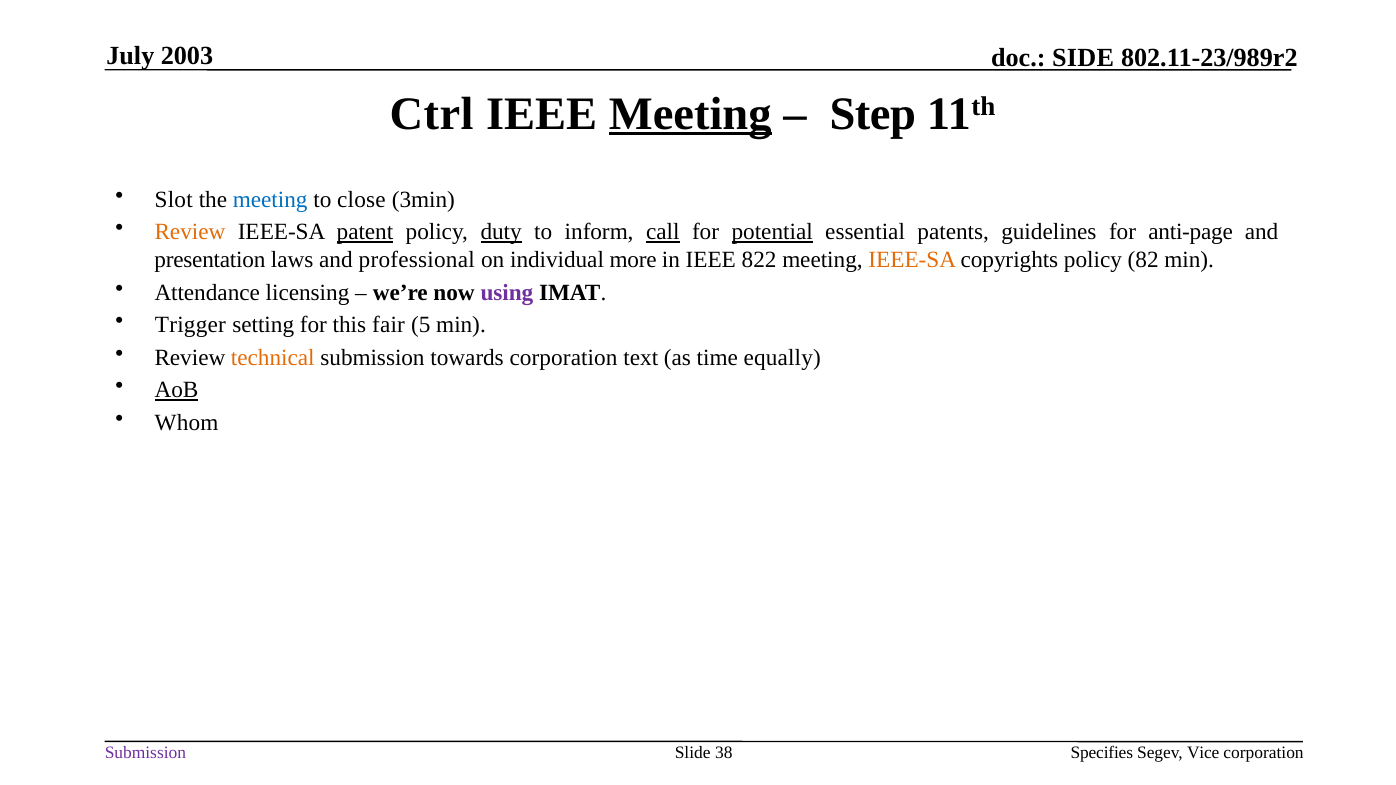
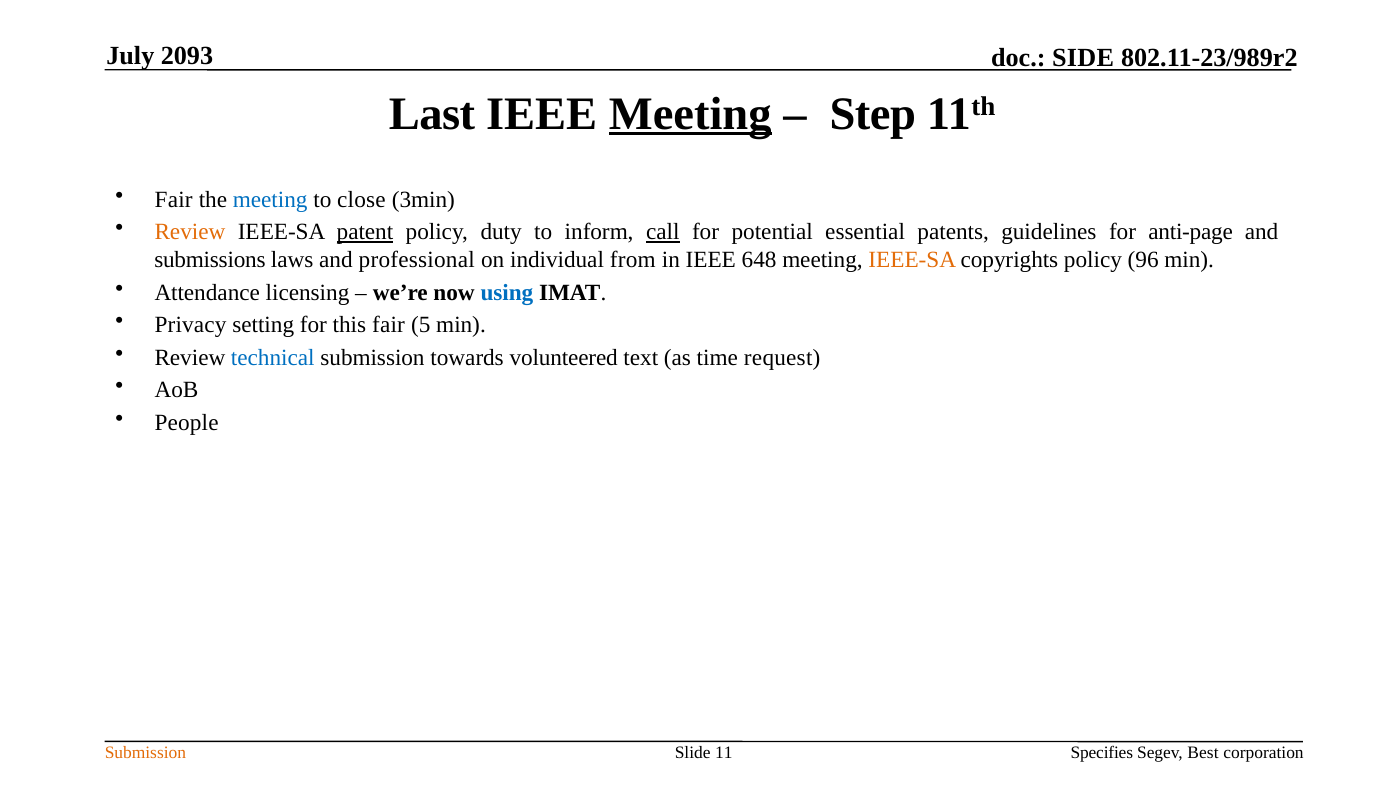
2003: 2003 -> 2093
Ctrl: Ctrl -> Last
Slot at (174, 199): Slot -> Fair
duty underline: present -> none
potential underline: present -> none
presentation: presentation -> submissions
more: more -> from
822: 822 -> 648
82: 82 -> 96
using colour: purple -> blue
Trigger: Trigger -> Privacy
technical colour: orange -> blue
towards corporation: corporation -> volunteered
equally: equally -> request
AoB underline: present -> none
Whom: Whom -> People
Submission at (145, 753) colour: purple -> orange
38: 38 -> 11
Vice: Vice -> Best
